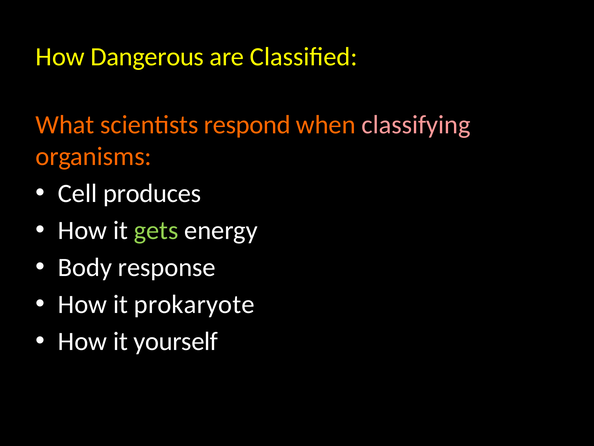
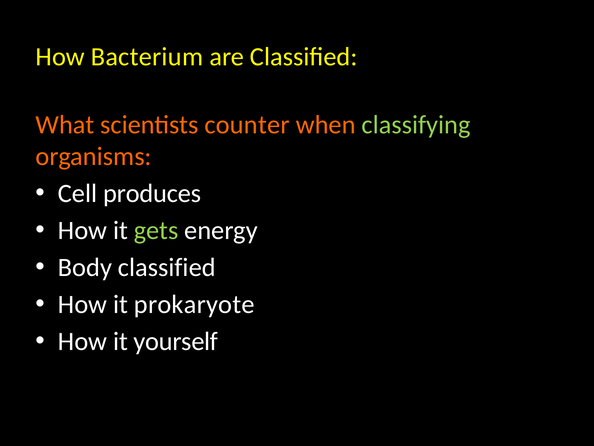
Dangerous: Dangerous -> Bacterium
respond: respond -> counter
classifying colour: pink -> light green
Body response: response -> classified
